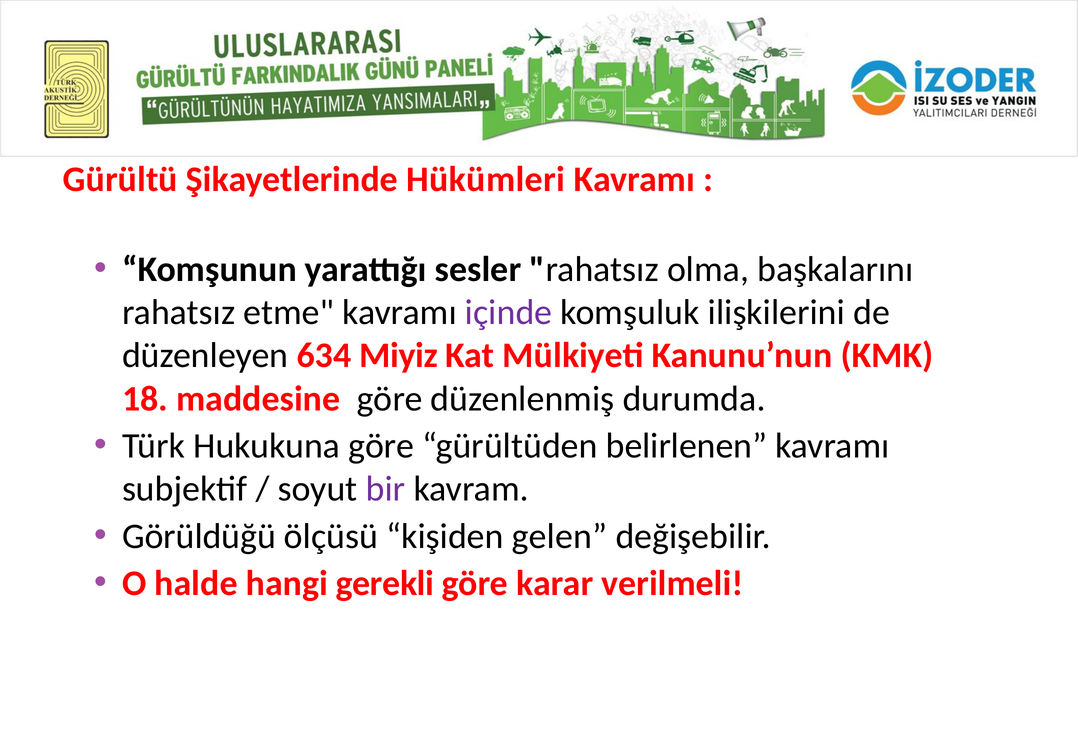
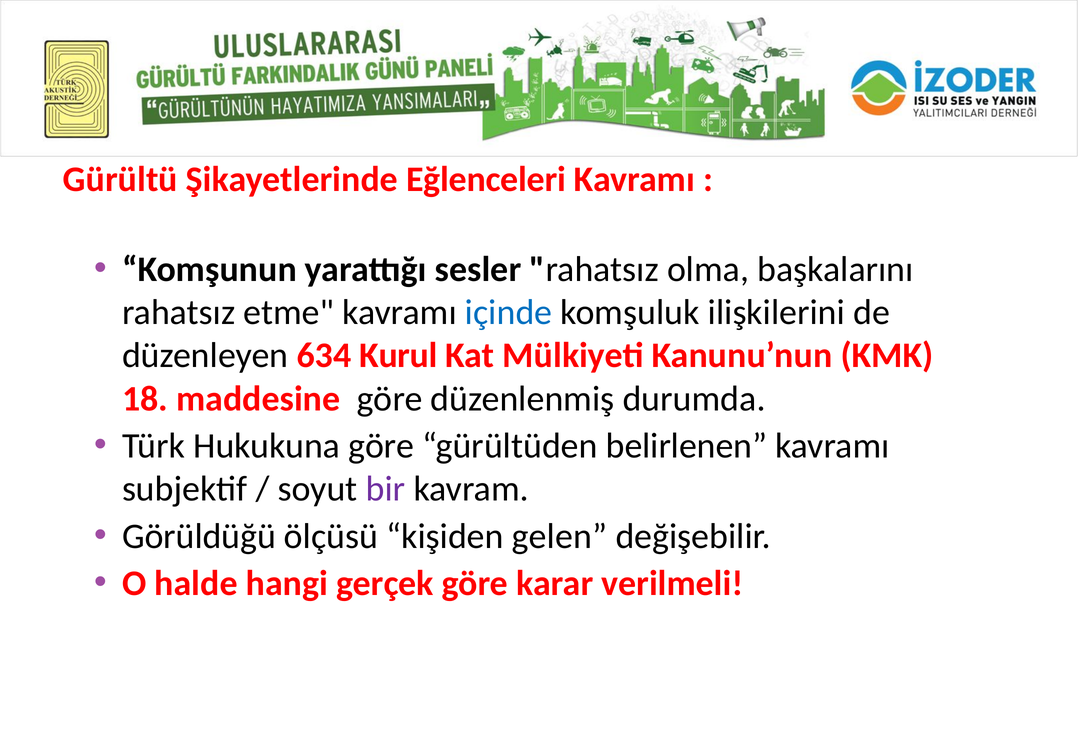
Hükümleri: Hükümleri -> Eğlenceleri
içinde colour: purple -> blue
Miyiz: Miyiz -> Kurul
gerekli: gerekli -> gerçek
